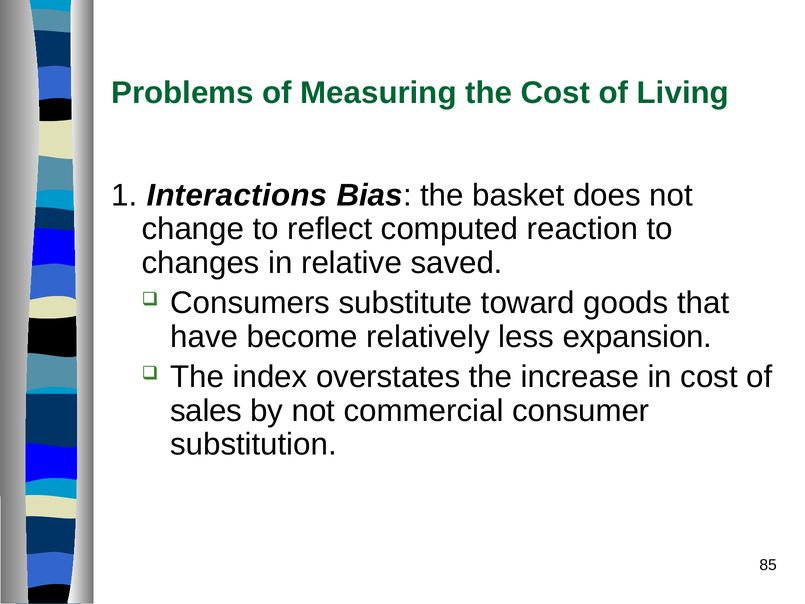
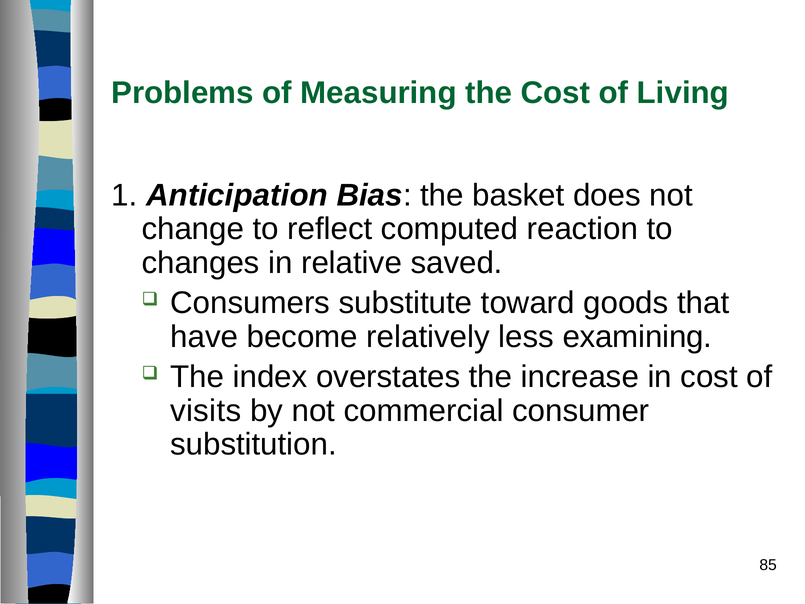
Interactions: Interactions -> Anticipation
expansion: expansion -> examining
sales: sales -> visits
